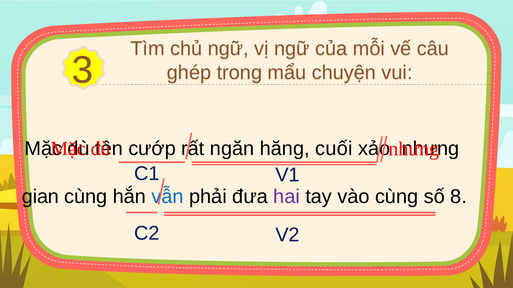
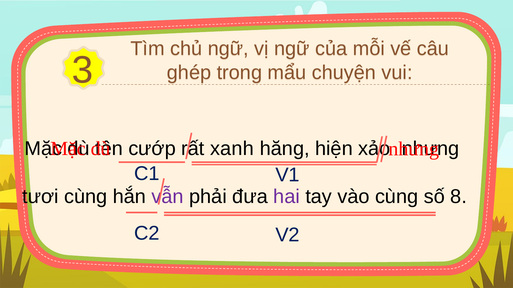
ngăn: ngăn -> xanh
cuối: cuối -> hiện
gian: gian -> tươi
vẫn colour: blue -> purple
